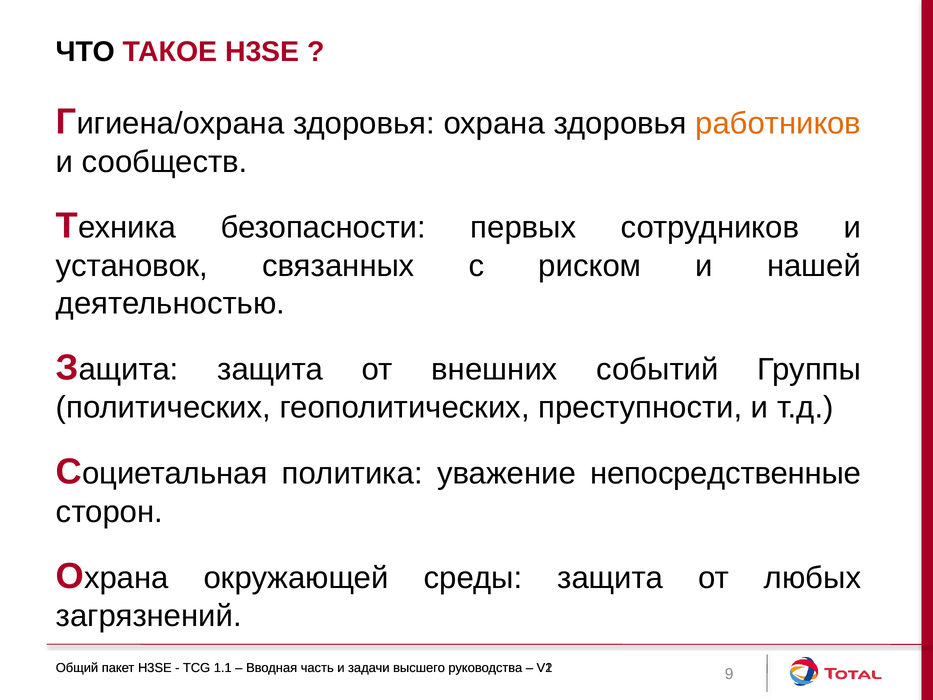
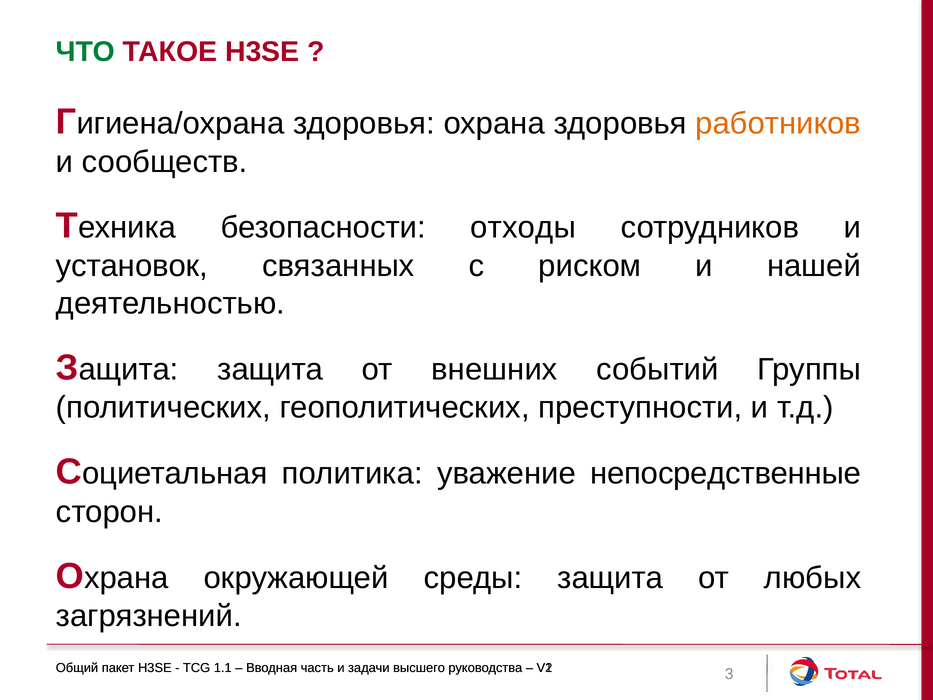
ЧТО colour: black -> green
первых: первых -> отходы
9: 9 -> 3
